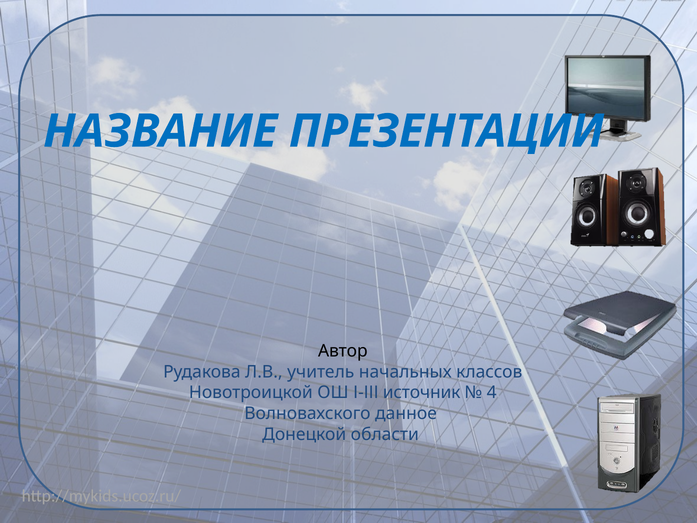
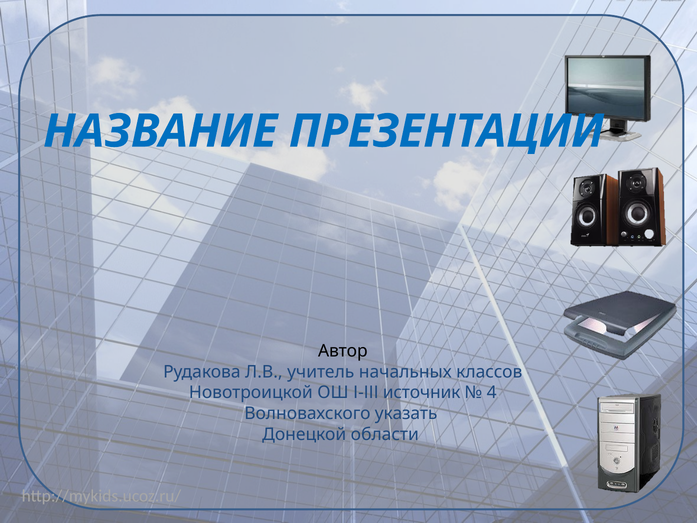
данное: данное -> указать
